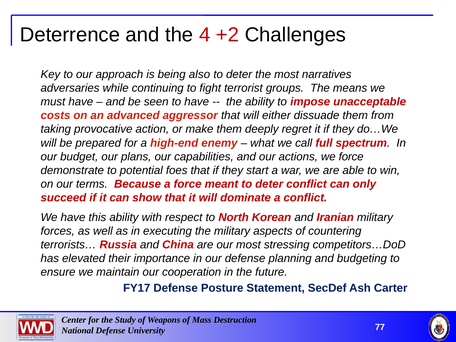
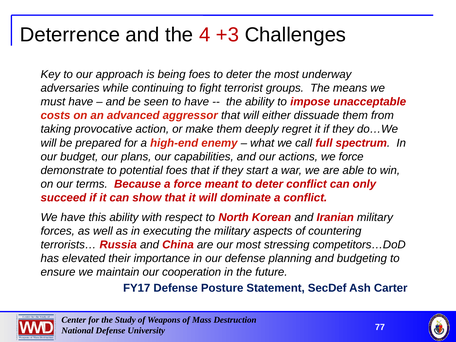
+2: +2 -> +3
being also: also -> foes
narratives: narratives -> underway
